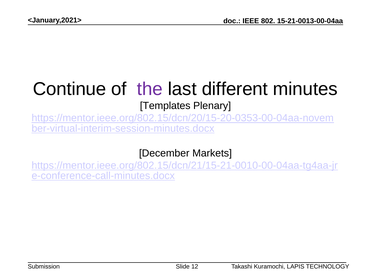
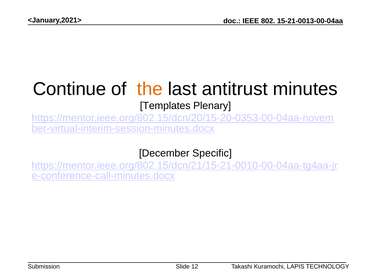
the colour: purple -> orange
different: different -> antitrust
Markets: Markets -> Specific
